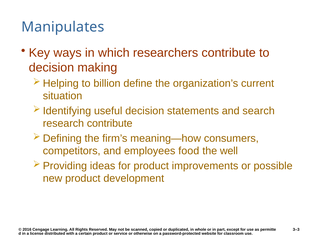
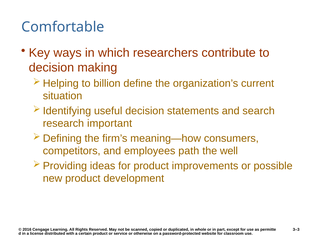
Manipulates: Manipulates -> Comfortable
research contribute: contribute -> important
food: food -> path
